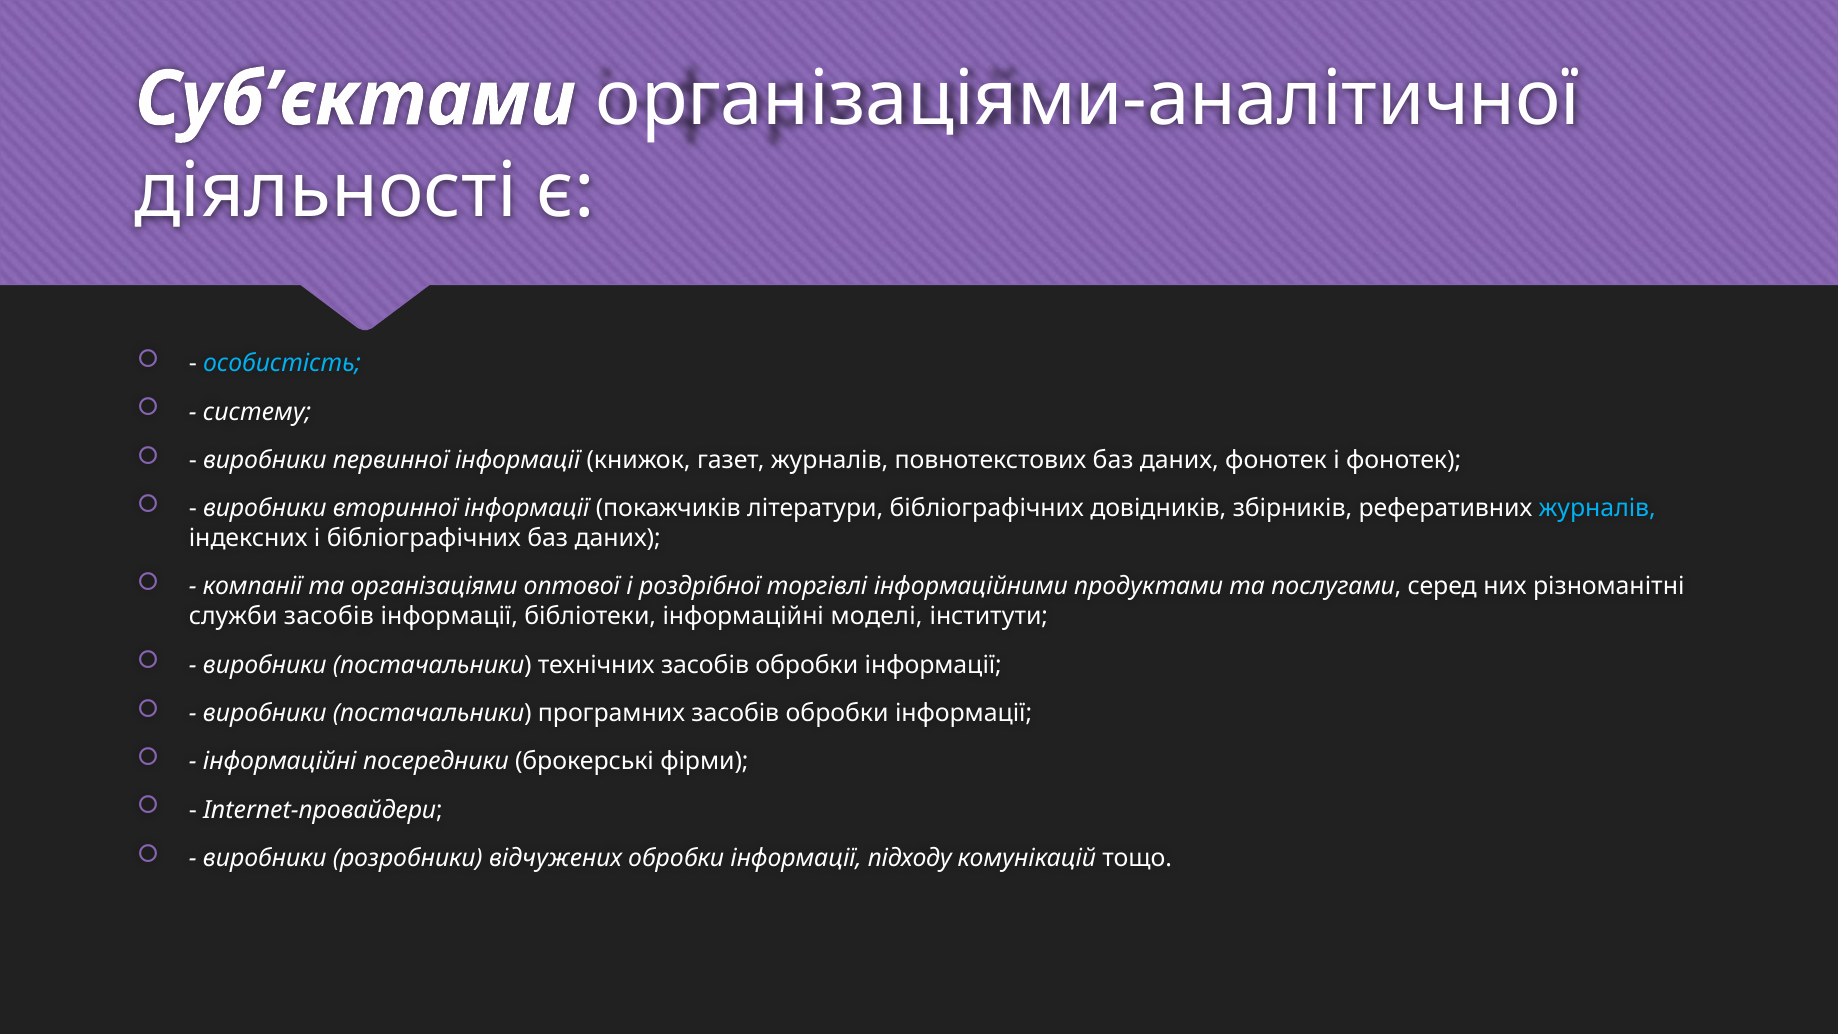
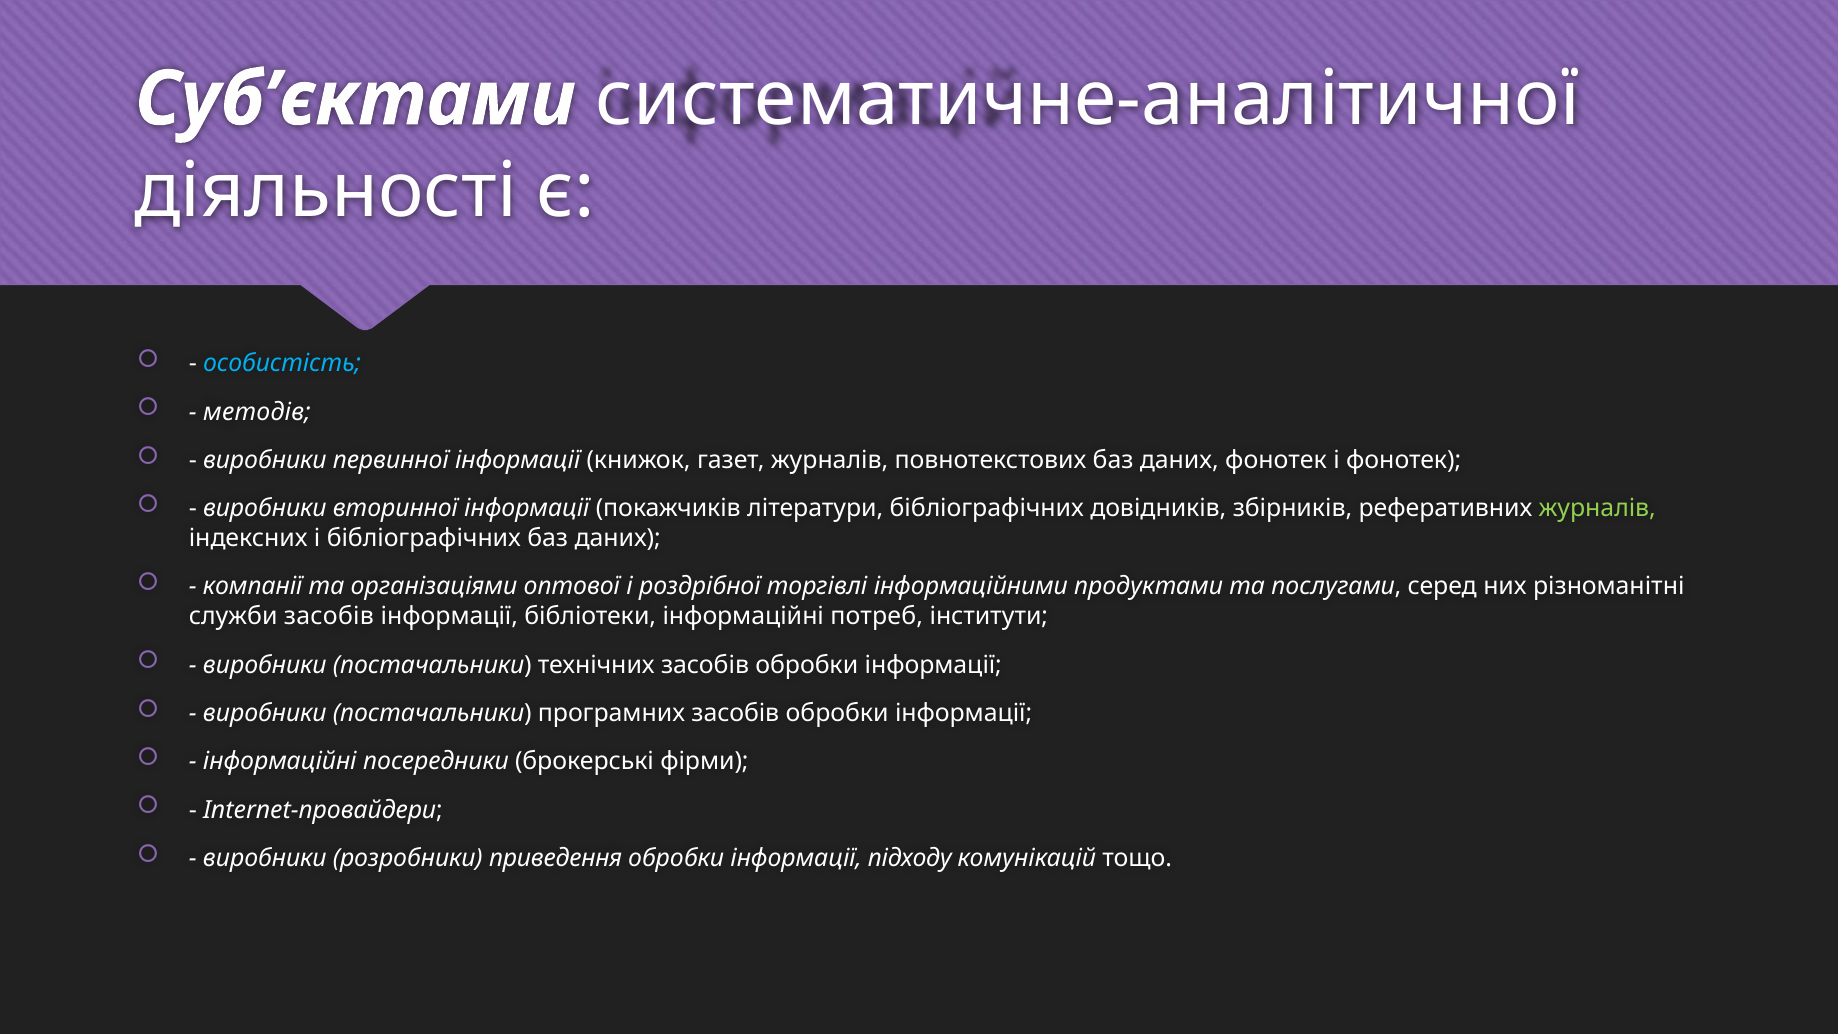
організаціями-аналітичної: організаціями-аналітичної -> систематичне-аналітичної
систему: систему -> методів
журналів at (1597, 508) colour: light blue -> light green
моделі: моделі -> потреб
відчужених: відчужених -> приведення
